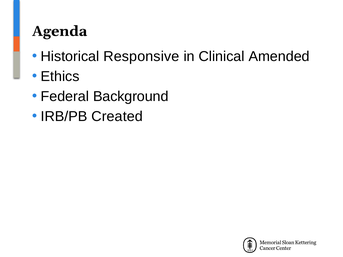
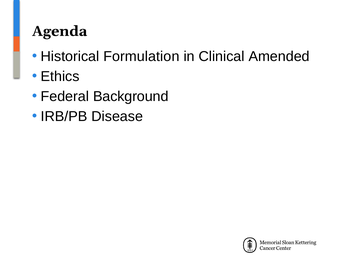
Responsive: Responsive -> Formulation
Created: Created -> Disease
